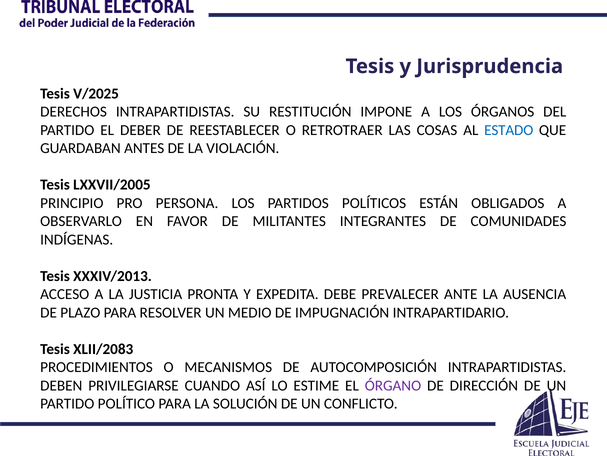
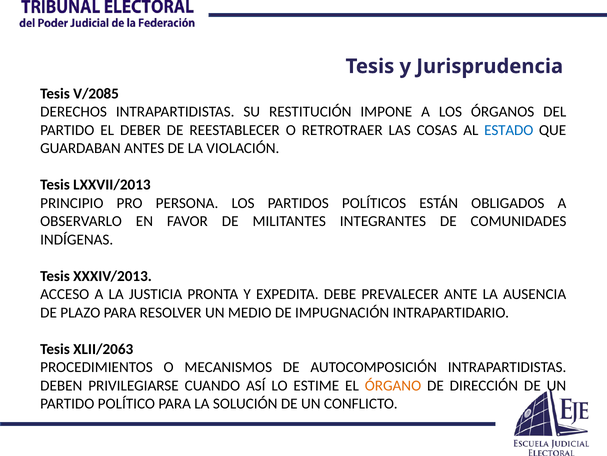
V/2025: V/2025 -> V/2085
LXXVII/2005: LXXVII/2005 -> LXXVII/2013
XLII/2083: XLII/2083 -> XLII/2063
ÓRGANO colour: purple -> orange
